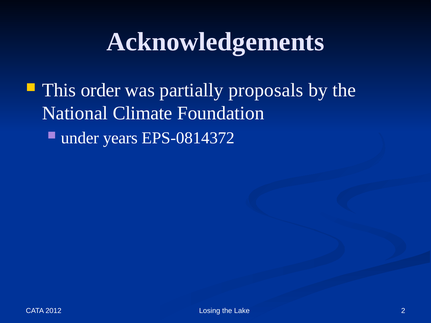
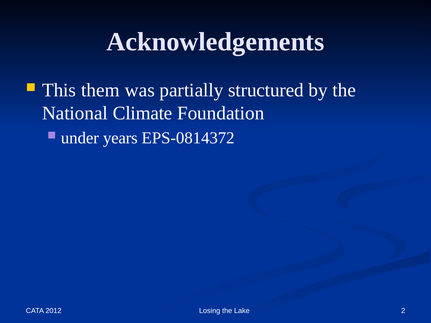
order: order -> them
proposals: proposals -> structured
